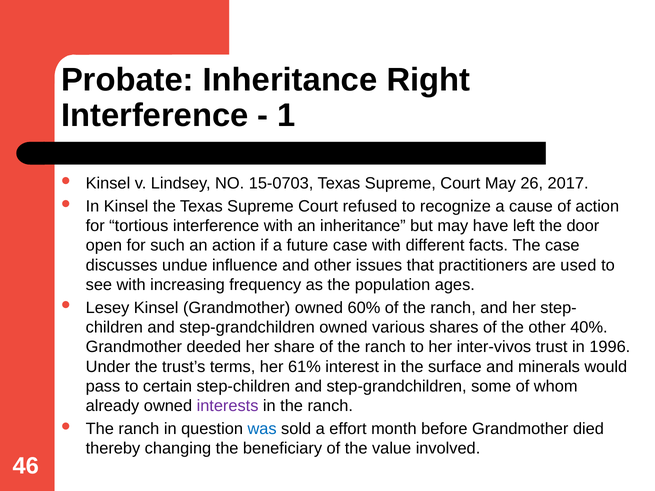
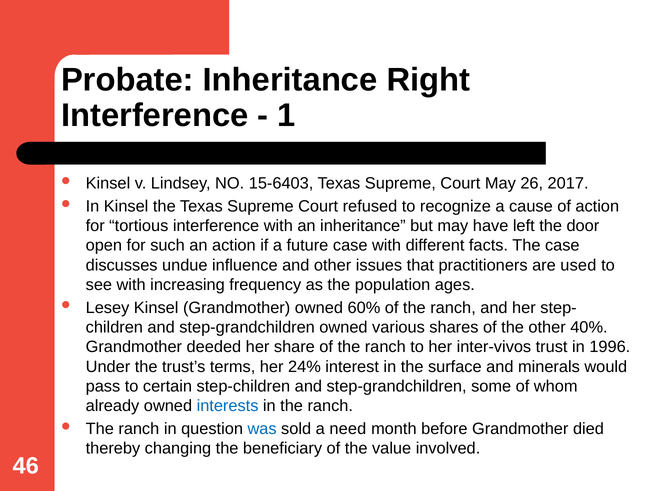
15-0703: 15-0703 -> 15-6403
61%: 61% -> 24%
interests colour: purple -> blue
effort: effort -> need
